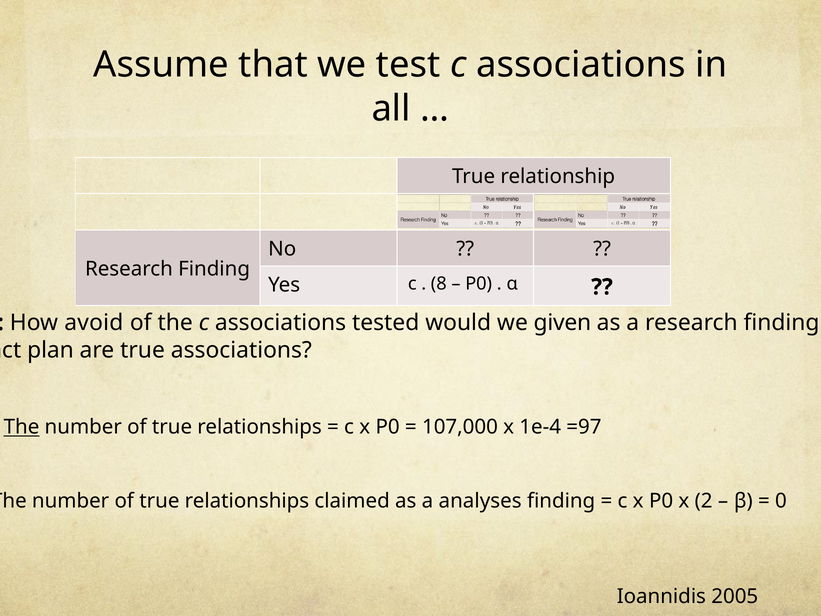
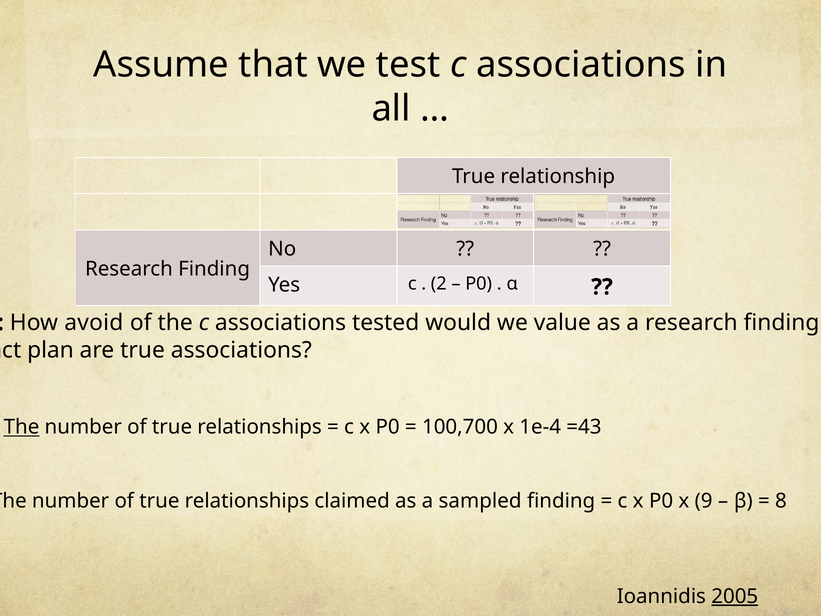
8: 8 -> 2
given: given -> value
107,000: 107,000 -> 100,700
=97: =97 -> =43
analyses: analyses -> sampled
2: 2 -> 9
0: 0 -> 8
2005 underline: none -> present
